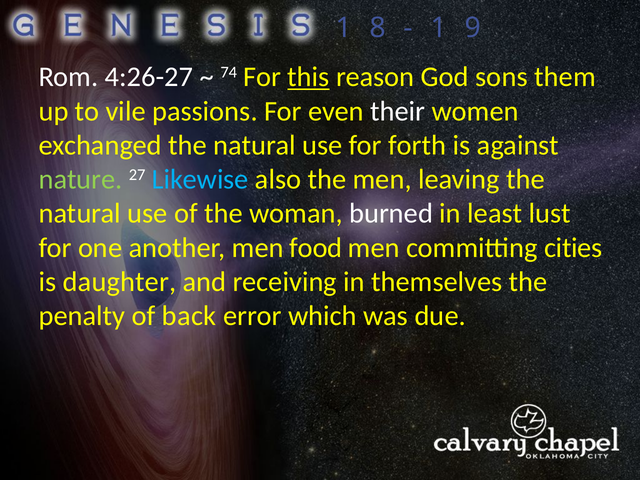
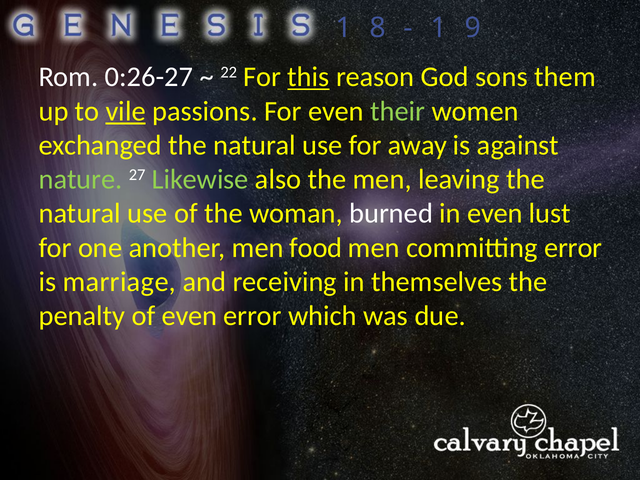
4:26-27: 4:26-27 -> 0:26-27
74: 74 -> 22
vile underline: none -> present
their colour: white -> light green
forth: forth -> away
Likewise colour: light blue -> light green
in least: least -> even
committing cities: cities -> error
daughter: daughter -> marriage
of back: back -> even
